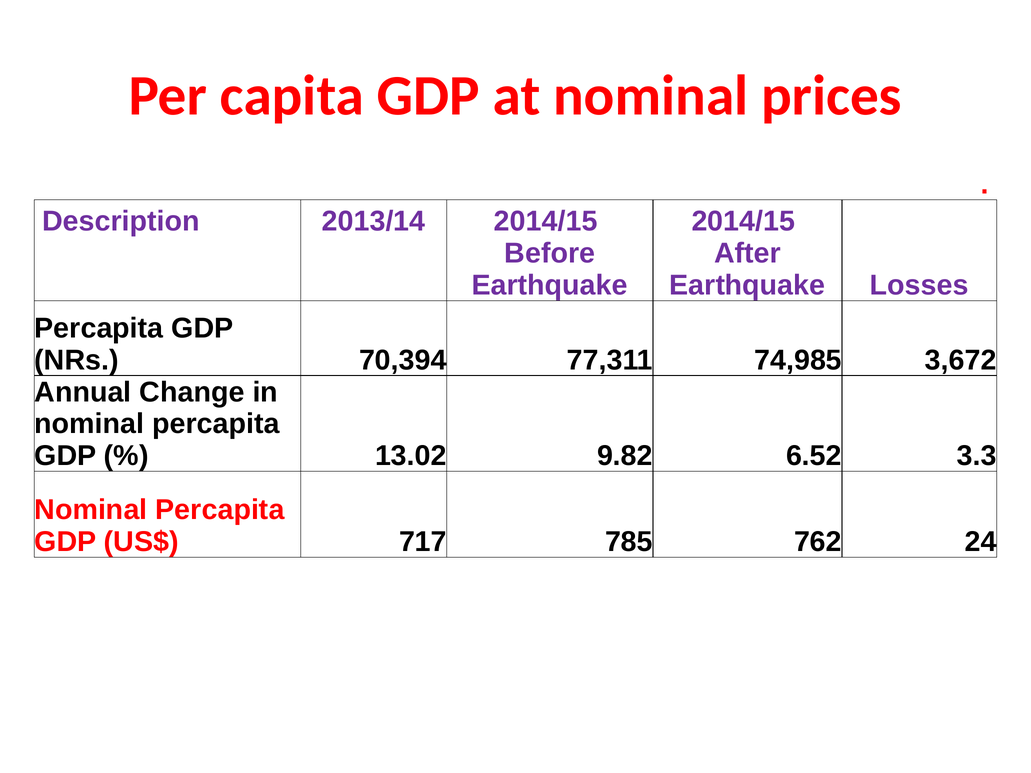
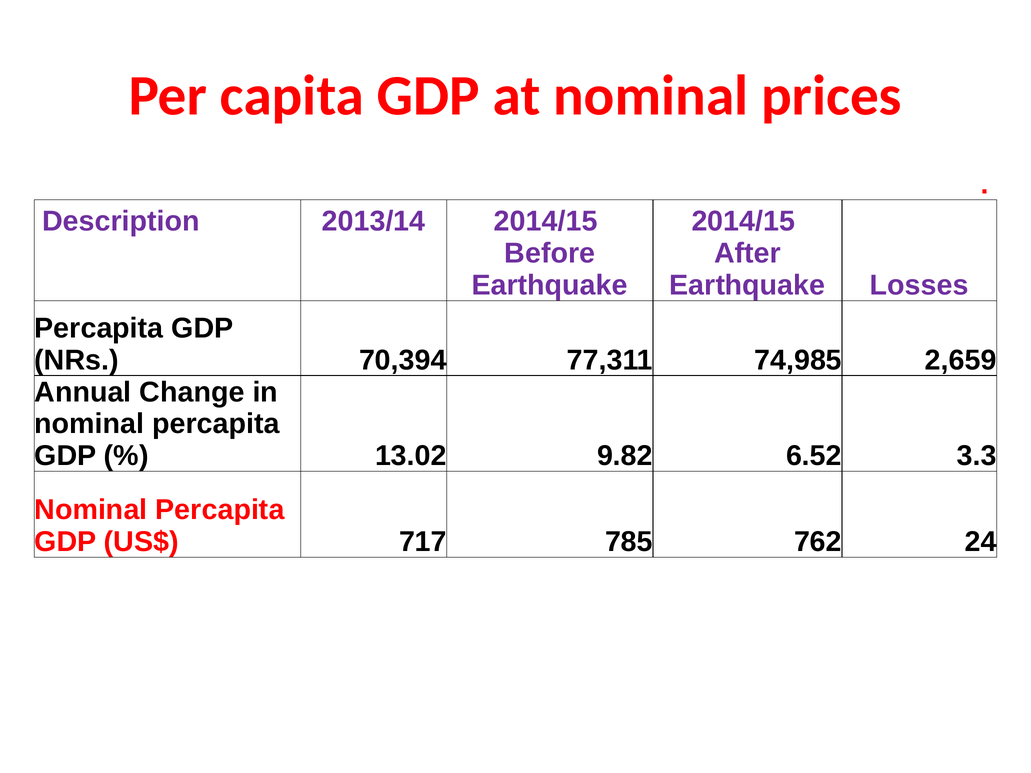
3,672: 3,672 -> 2,659
